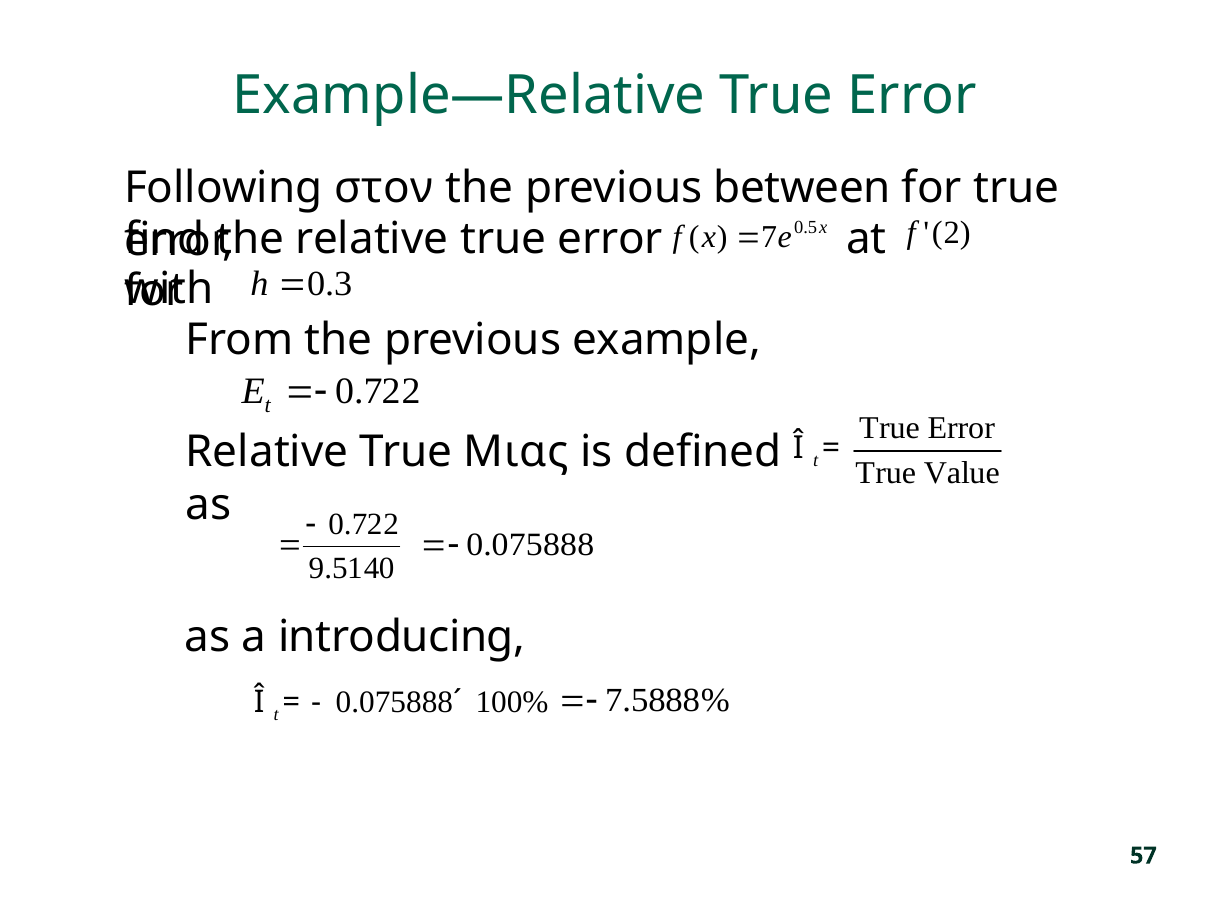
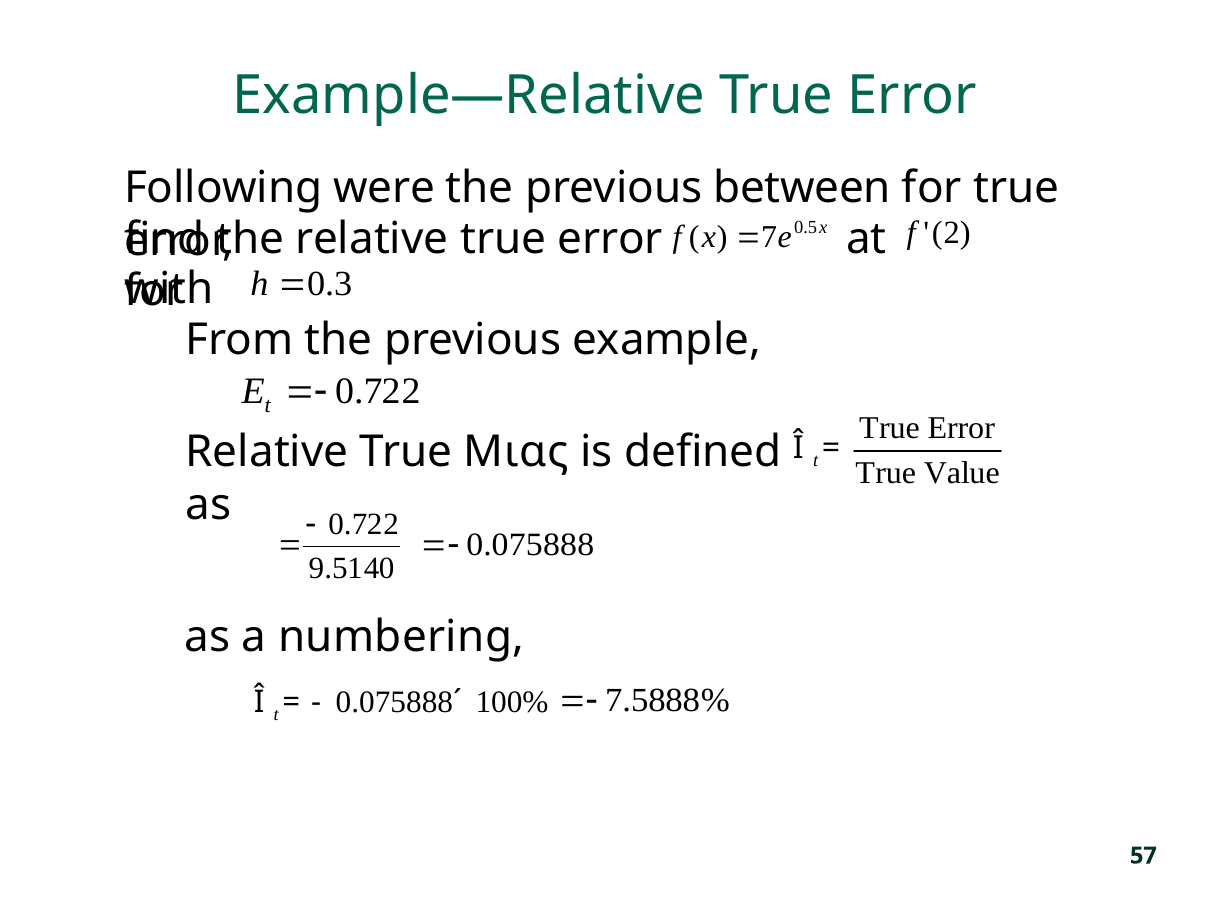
στον: στον -> were
introducing: introducing -> numbering
